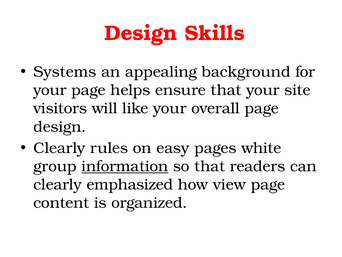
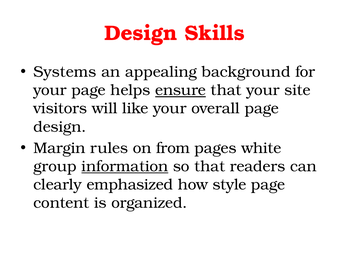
ensure underline: none -> present
Clearly at (59, 148): Clearly -> Margin
easy: easy -> from
view: view -> style
